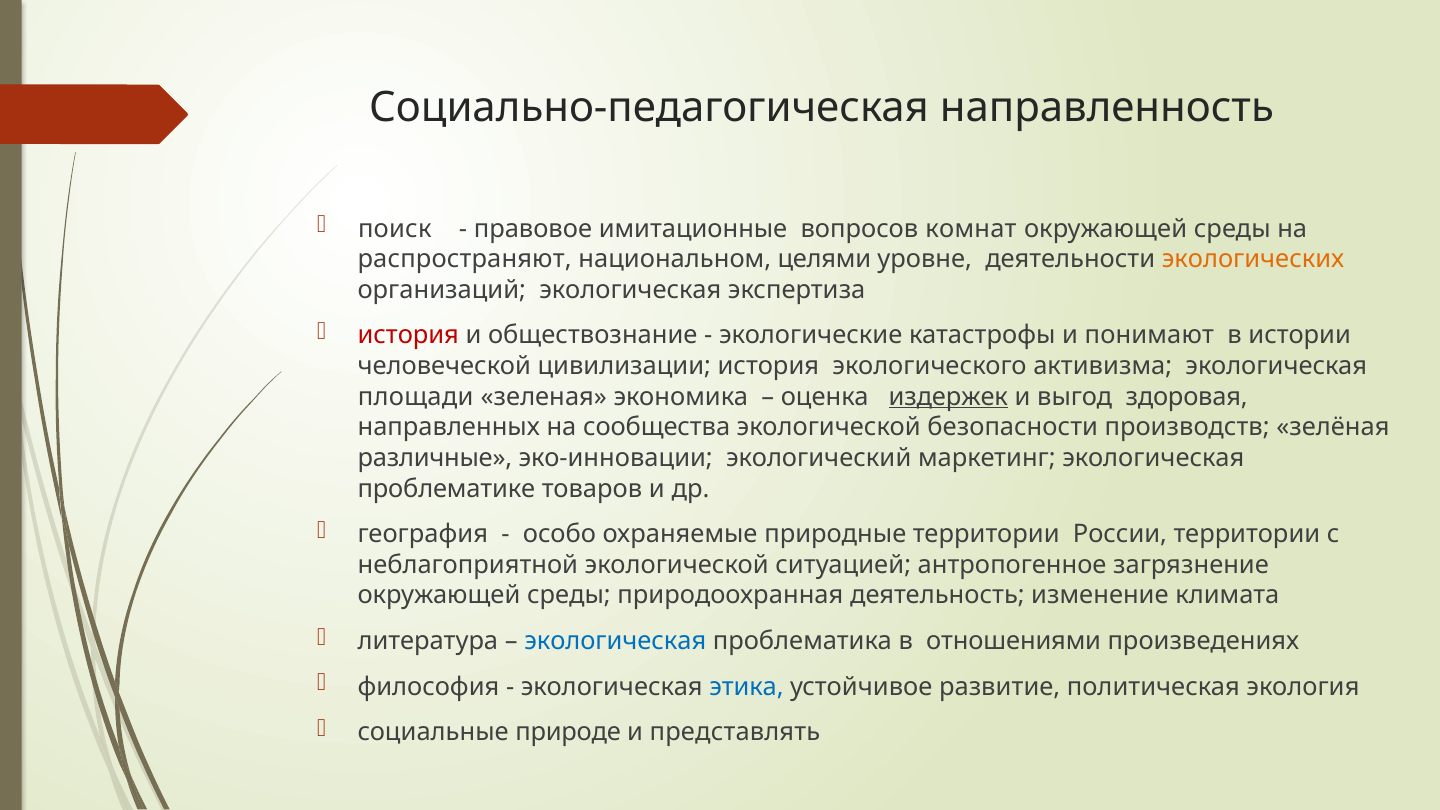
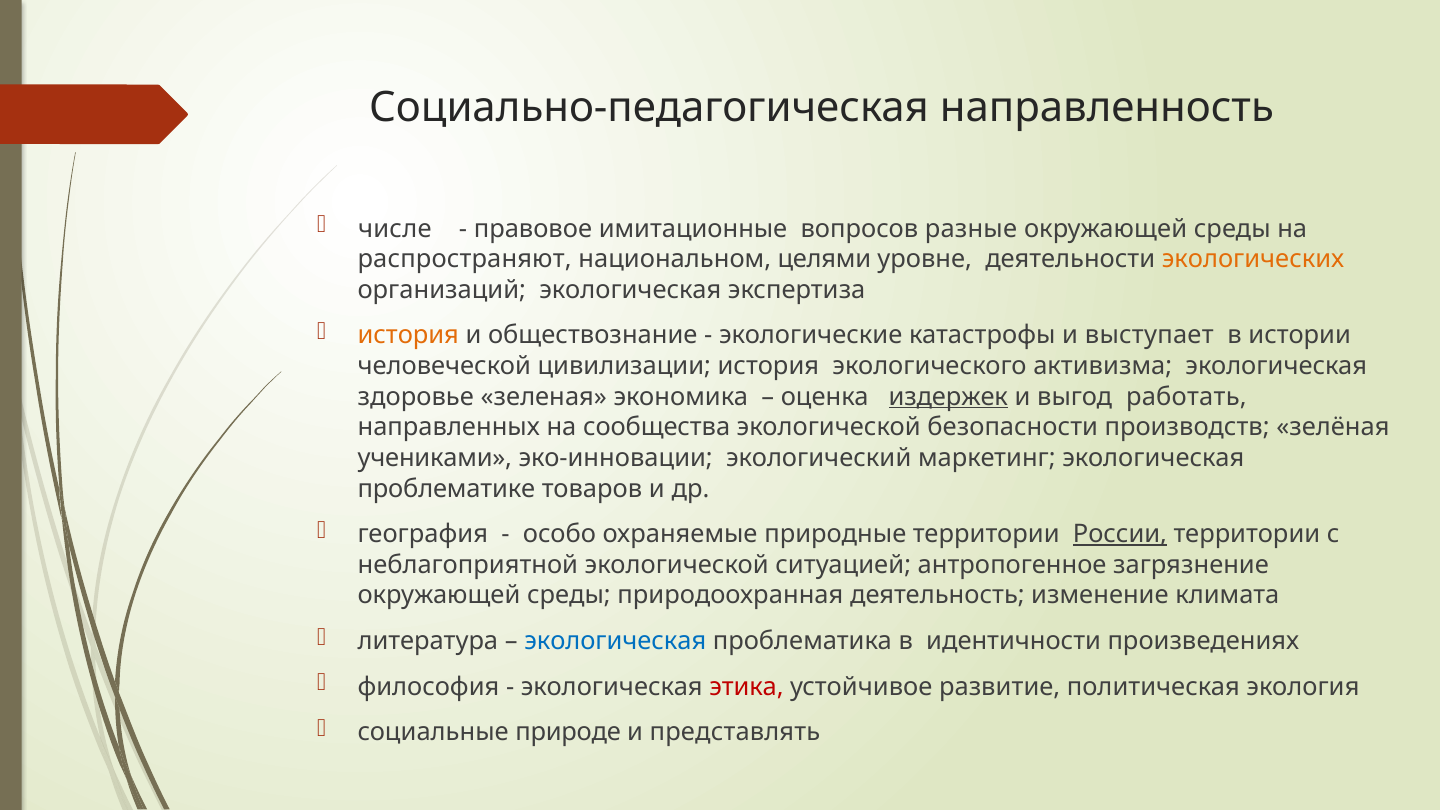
поиск: поиск -> числе
комнат: комнат -> разные
история at (408, 336) colour: red -> orange
понимают: понимают -> выступает
площади: площади -> здоровье
здоровая: здоровая -> работать
различные: различные -> учениками
России underline: none -> present
отношениями: отношениями -> идентичности
этика colour: blue -> red
